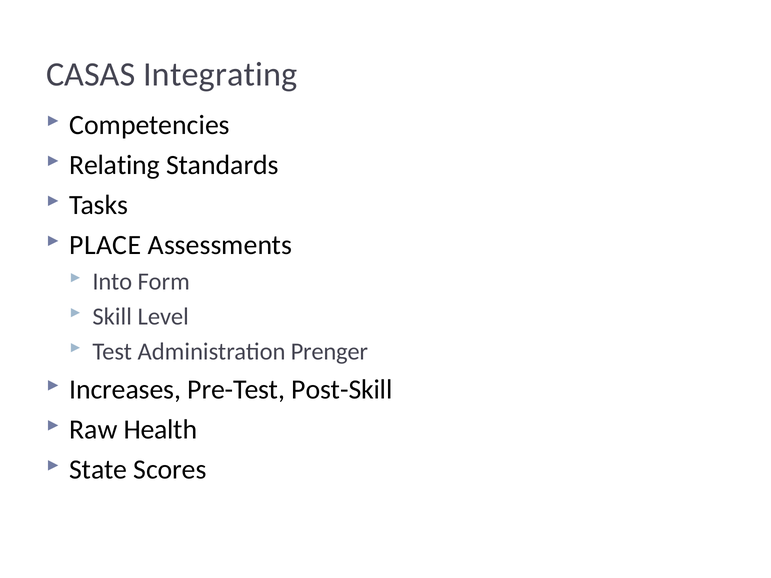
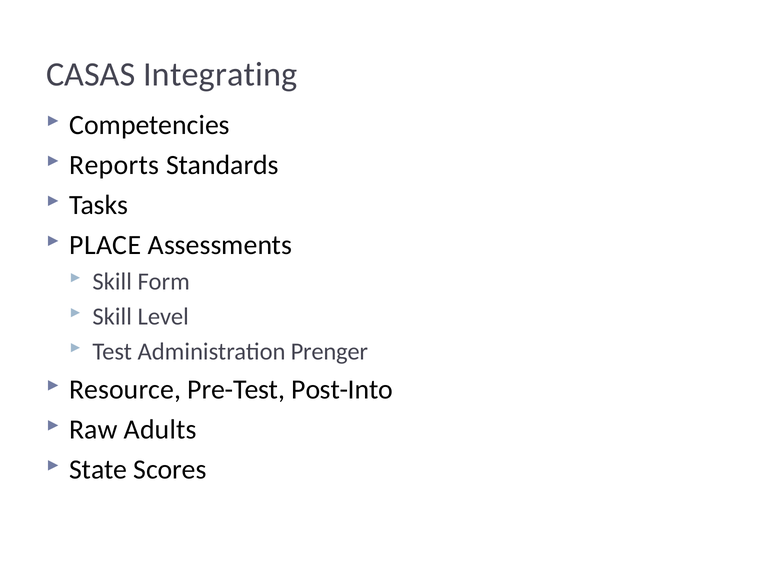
Relating: Relating -> Reports
Into at (112, 282): Into -> Skill
Increases: Increases -> Resource
Post-Skill: Post-Skill -> Post-Into
Health: Health -> Adults
